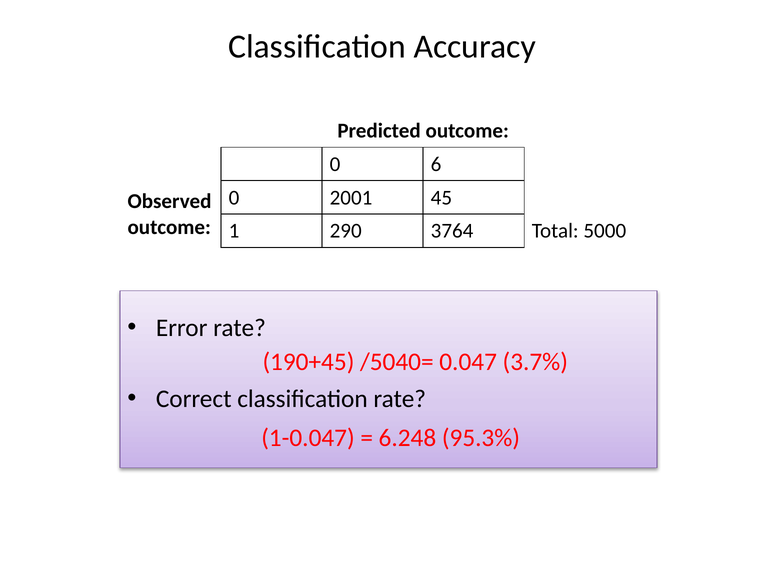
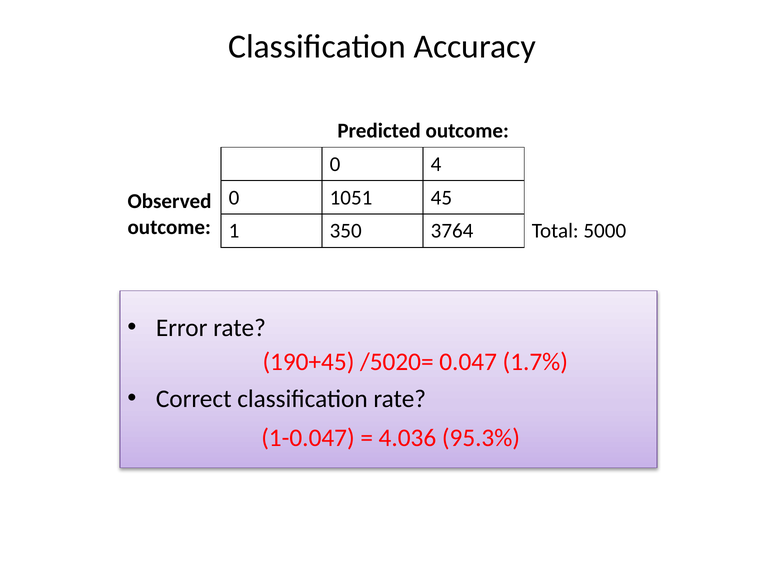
6: 6 -> 4
2001: 2001 -> 1051
290: 290 -> 350
/5040=: /5040= -> /5020=
3.7%: 3.7% -> 1.7%
6.248: 6.248 -> 4.036
